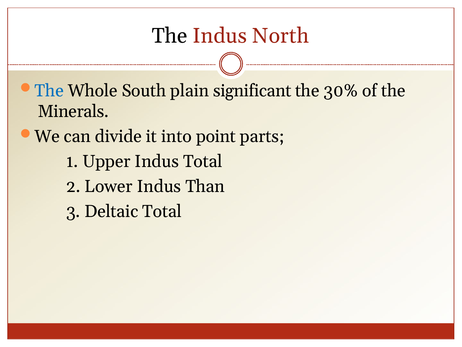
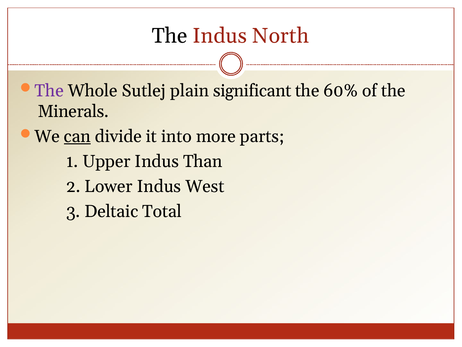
The at (49, 91) colour: blue -> purple
South: South -> Sutlej
30%: 30% -> 60%
can underline: none -> present
point: point -> more
Indus Total: Total -> Than
Than: Than -> West
